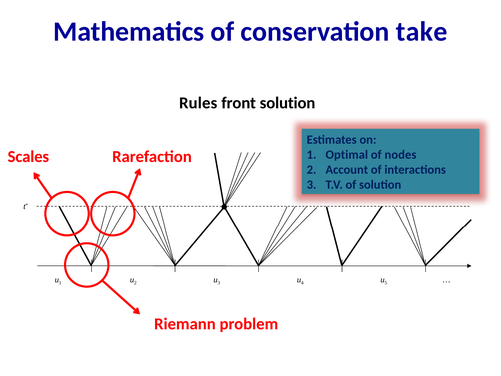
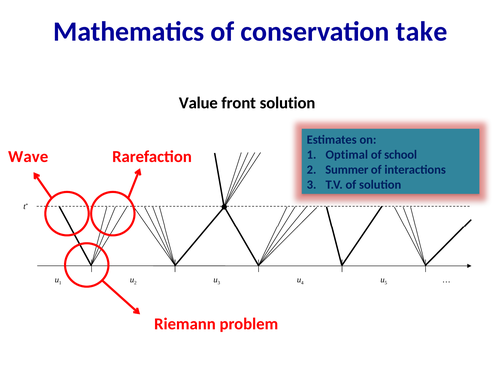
Rules: Rules -> Value
nodes: nodes -> school
Scales: Scales -> Wave
Account: Account -> Summer
